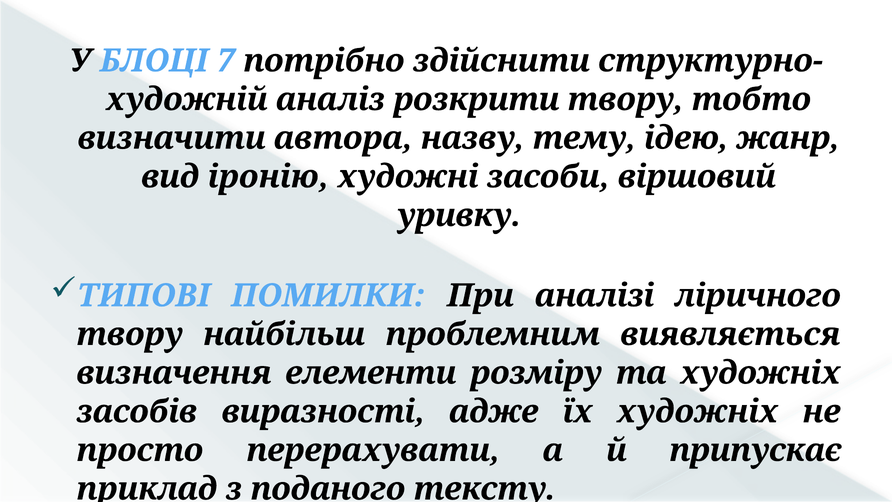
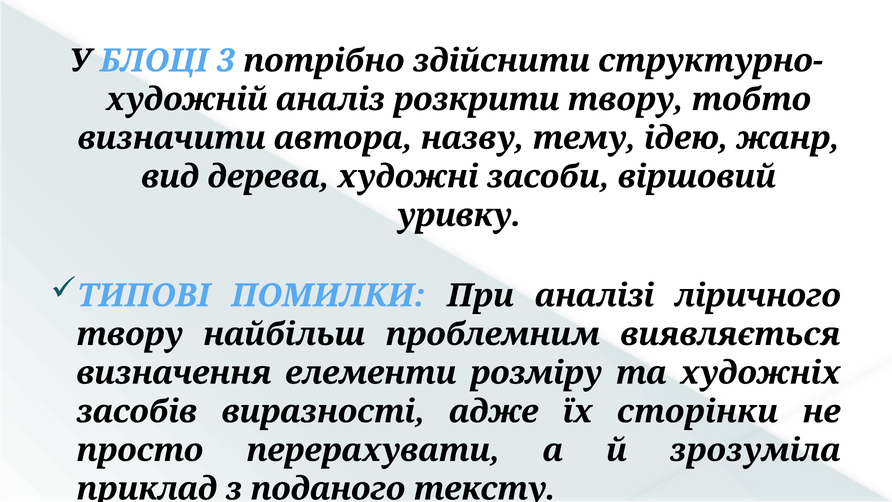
7: 7 -> 3
іронію: іронію -> дерева
їх художніх: художніх -> сторінки
припускає: припускає -> зрозуміла
